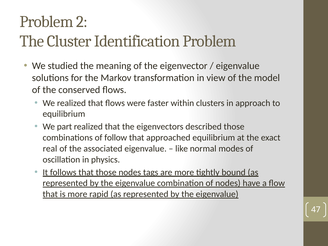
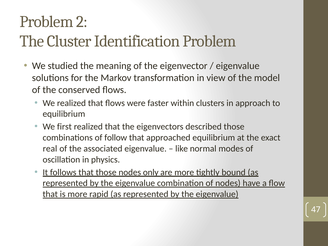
part: part -> first
tags: tags -> only
